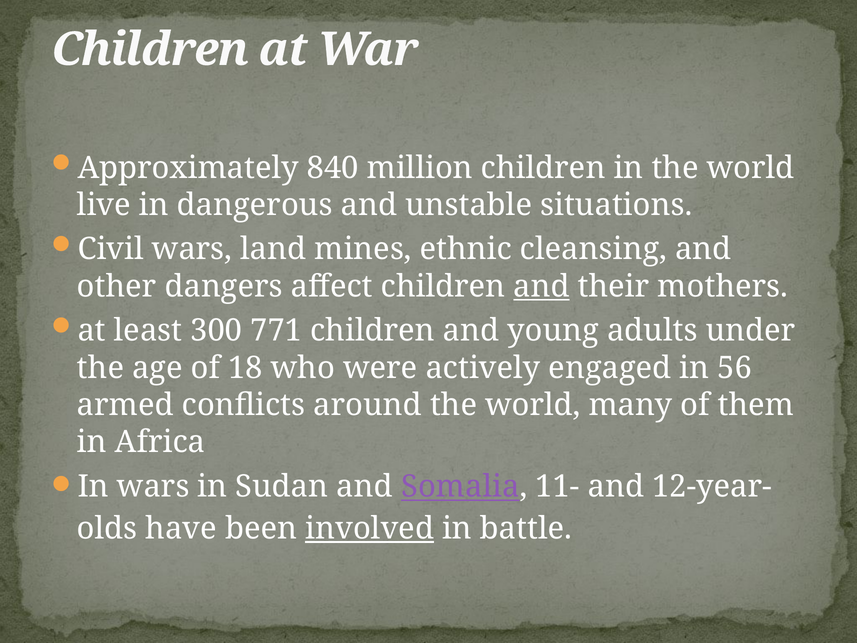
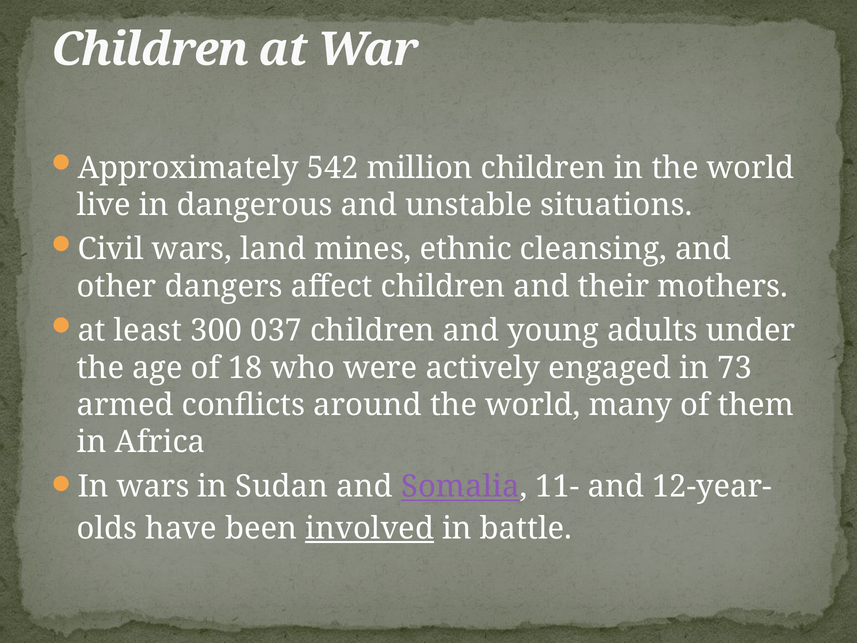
840: 840 -> 542
and at (542, 286) underline: present -> none
771: 771 -> 037
56: 56 -> 73
